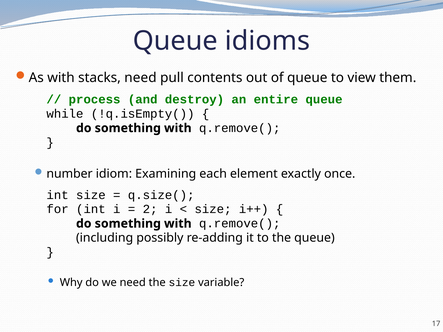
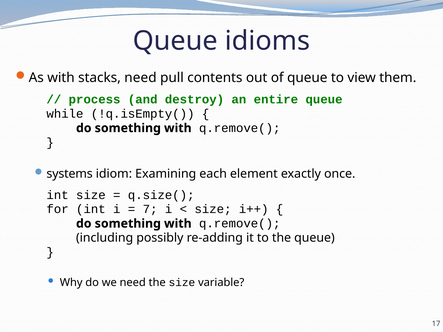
number: number -> systems
2: 2 -> 7
